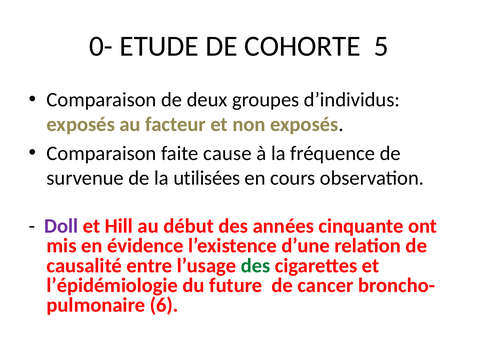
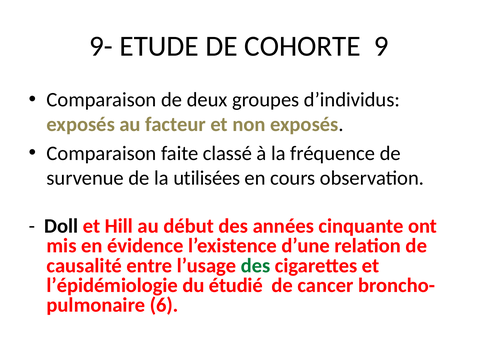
0-: 0- -> 9-
5: 5 -> 9
cause: cause -> classé
Doll colour: purple -> black
future: future -> étudié
